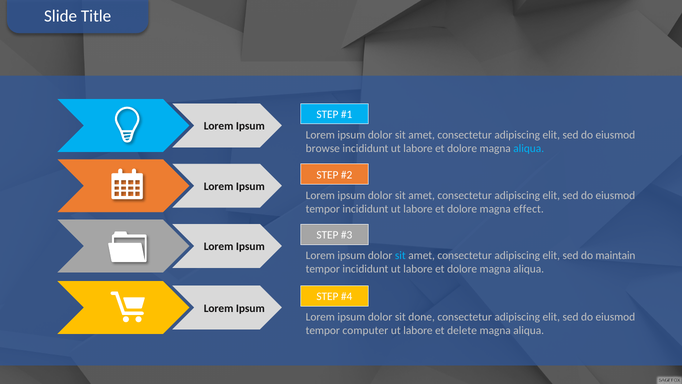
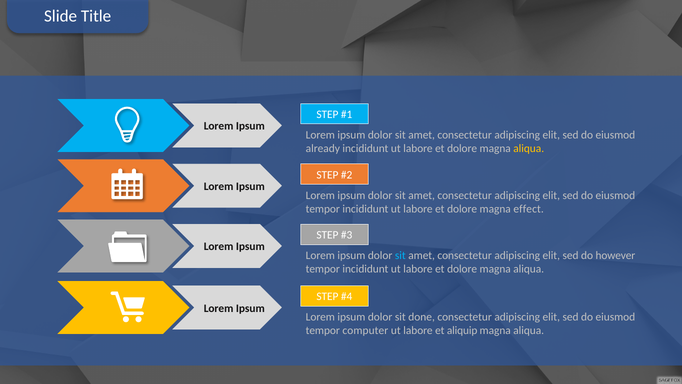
browse: browse -> already
aliqua at (529, 149) colour: light blue -> yellow
maintain: maintain -> however
delete: delete -> aliquip
